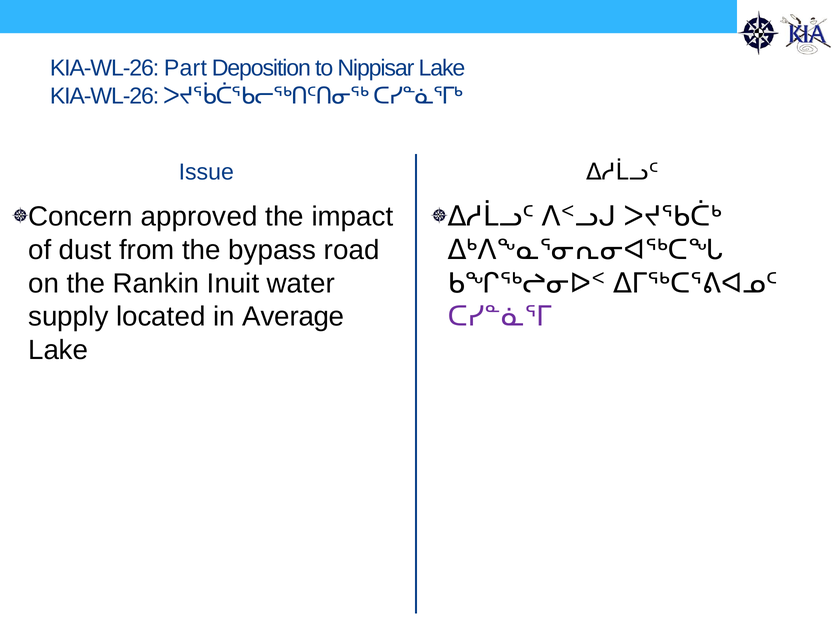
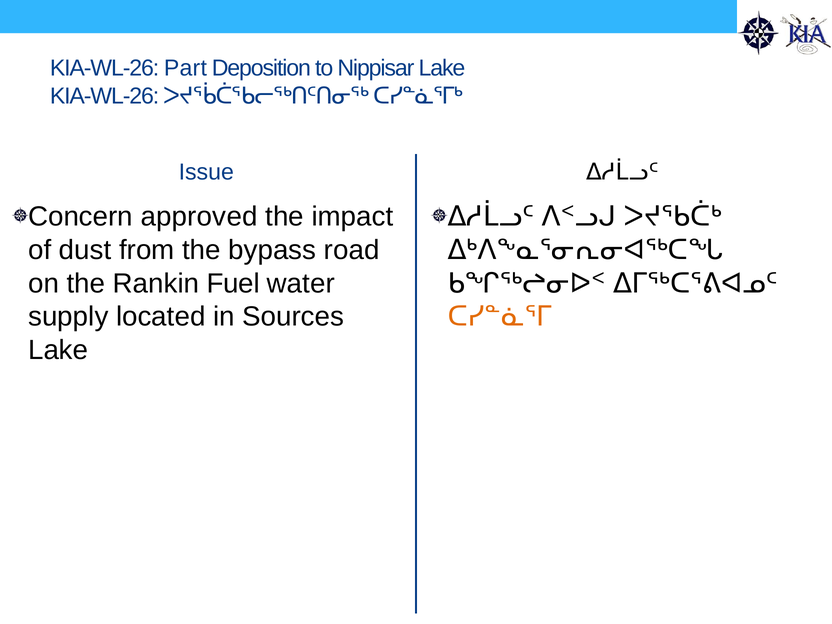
Inuit: Inuit -> Fuel
Average: Average -> Sources
ᑕᓯᓐᓈᕐᒥ colour: purple -> orange
